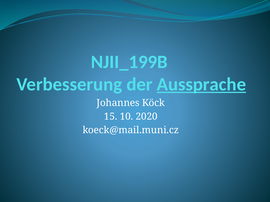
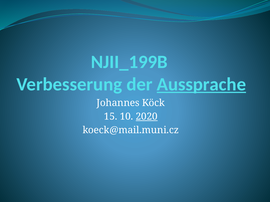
2020 underline: none -> present
